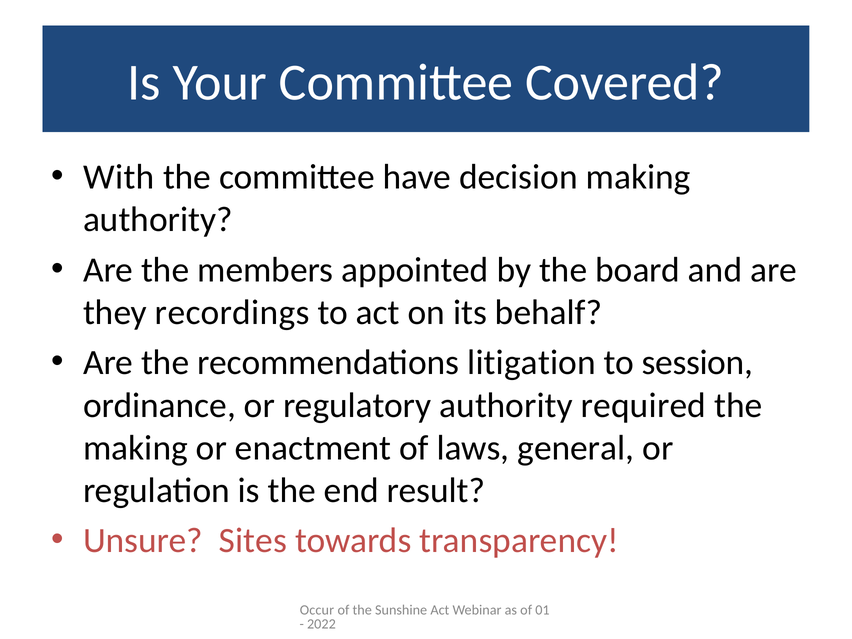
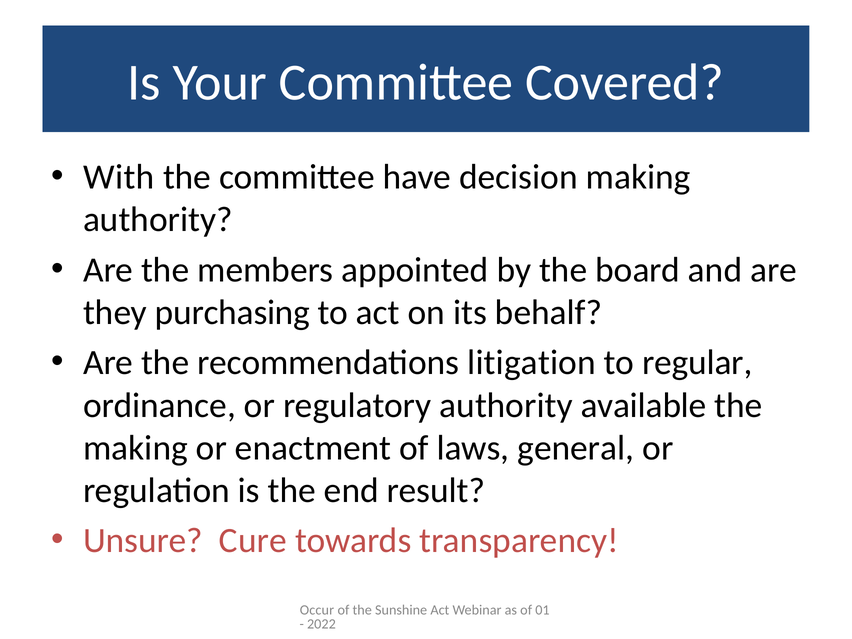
recordings: recordings -> purchasing
session: session -> regular
required: required -> available
Sites: Sites -> Cure
